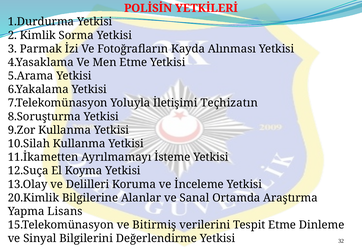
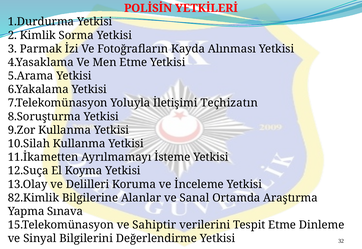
20.Kimlik: 20.Kimlik -> 82.Kimlik
Lisans: Lisans -> Sınava
Bitirmiş: Bitirmiş -> Sahiptir
